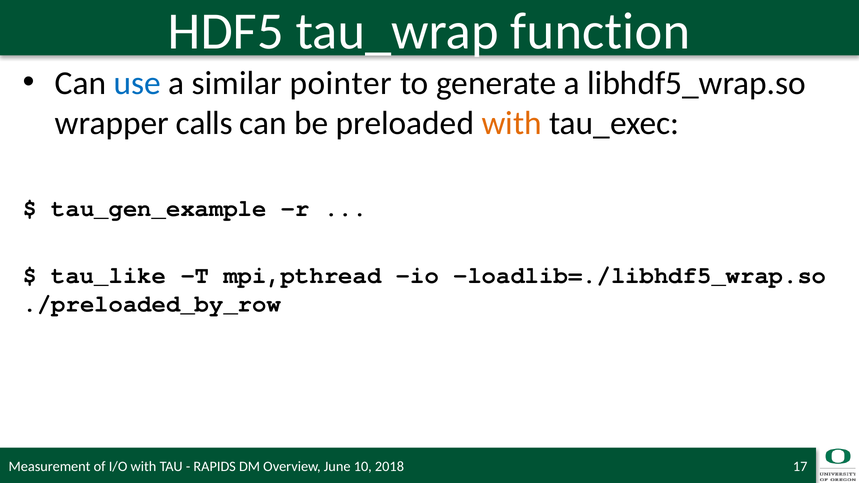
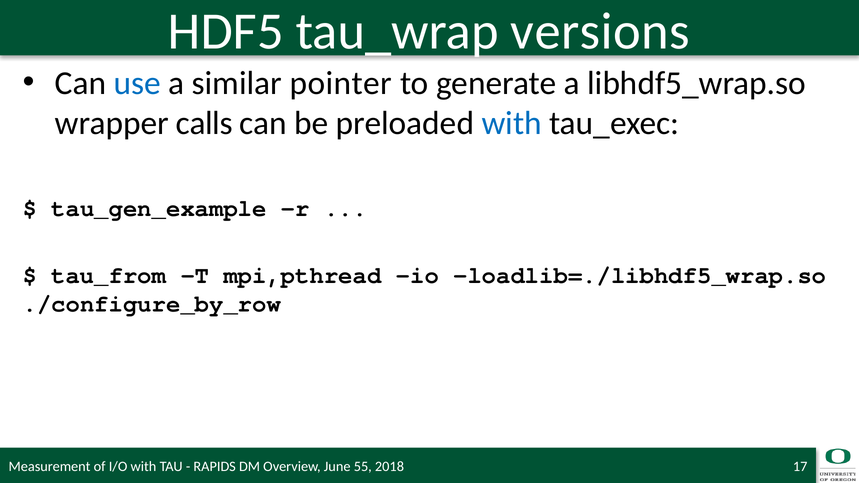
function: function -> versions
with at (512, 123) colour: orange -> blue
tau_like: tau_like -> tau_from
./preloaded_by_row: ./preloaded_by_row -> ./configure_by_row
10: 10 -> 55
